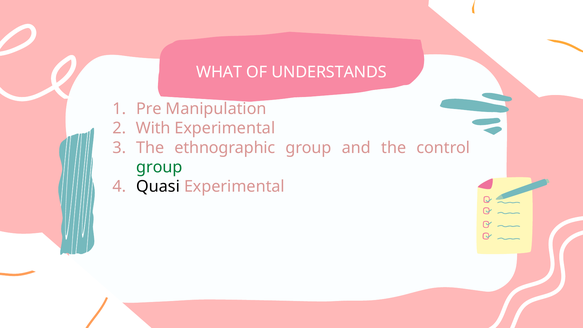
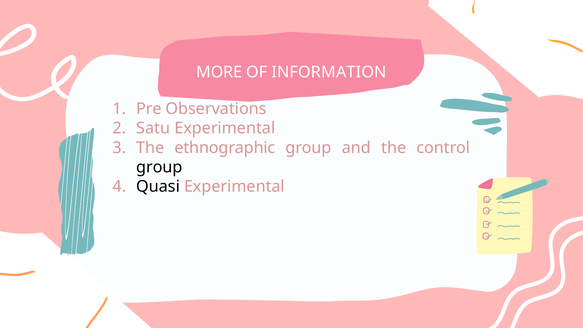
WHAT: WHAT -> MORE
UNDERSTANDS: UNDERSTANDS -> INFORMATION
Manipulation: Manipulation -> Observations
With: With -> Satu
group at (159, 167) colour: green -> black
